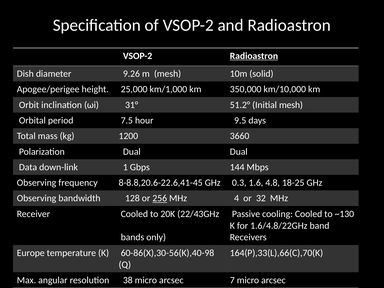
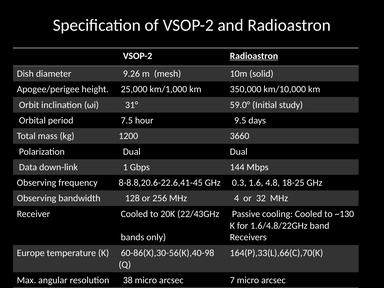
51.2°: 51.2° -> 59.0°
Initial mesh: mesh -> study
256 underline: present -> none
